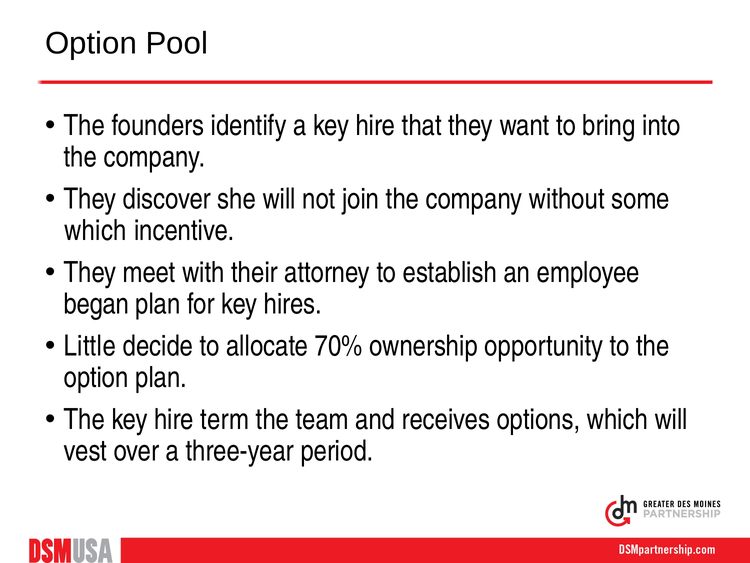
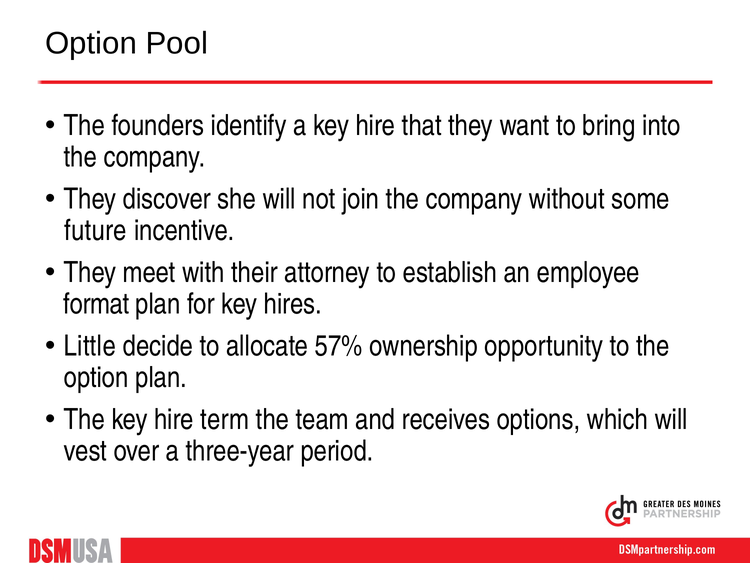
which at (95, 231): which -> future
began: began -> format
70%: 70% -> 57%
